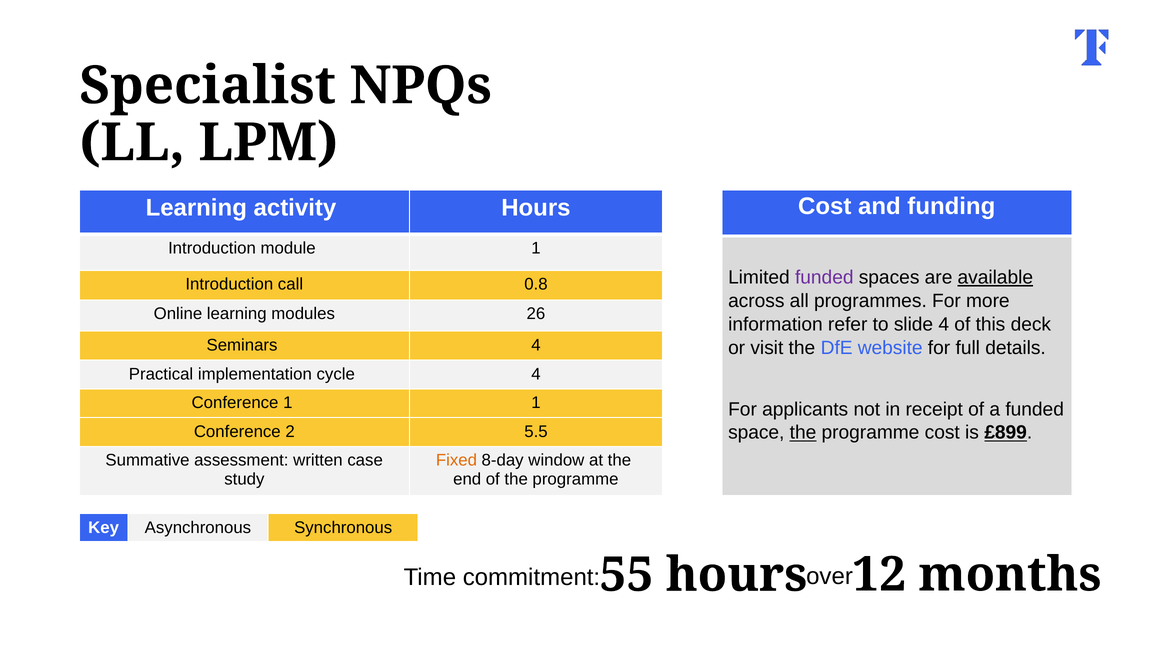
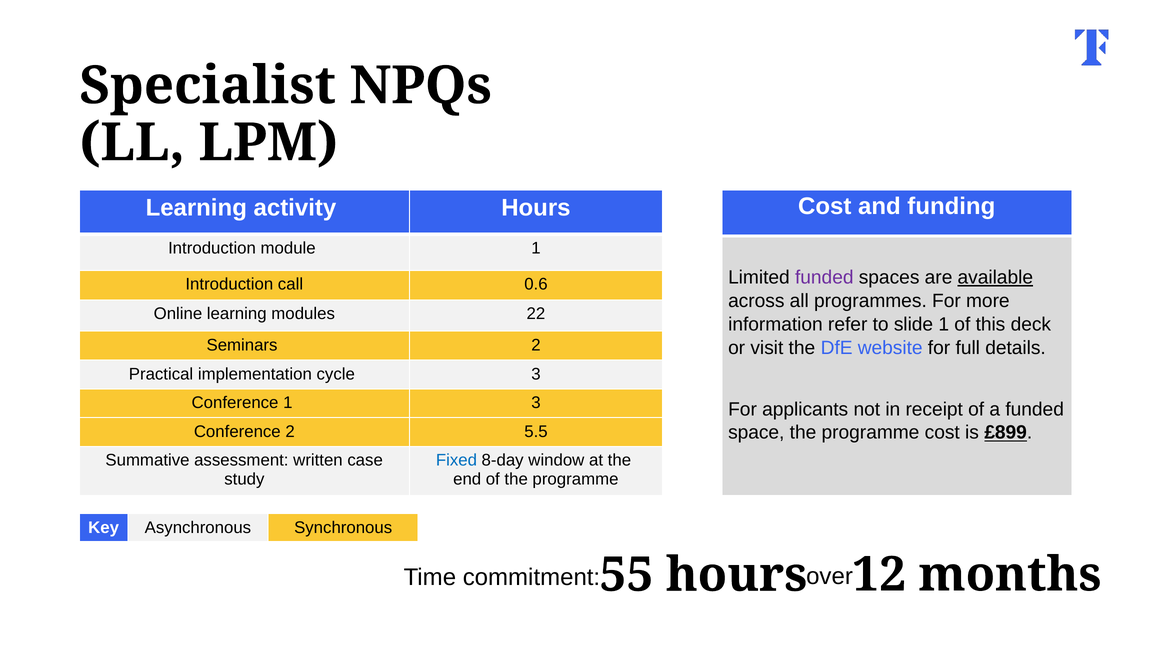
0.8: 0.8 -> 0.6
26: 26 -> 22
slide 4: 4 -> 1
Seminars 4: 4 -> 2
cycle 4: 4 -> 3
1 1: 1 -> 3
the at (803, 432) underline: present -> none
Fixed colour: orange -> blue
